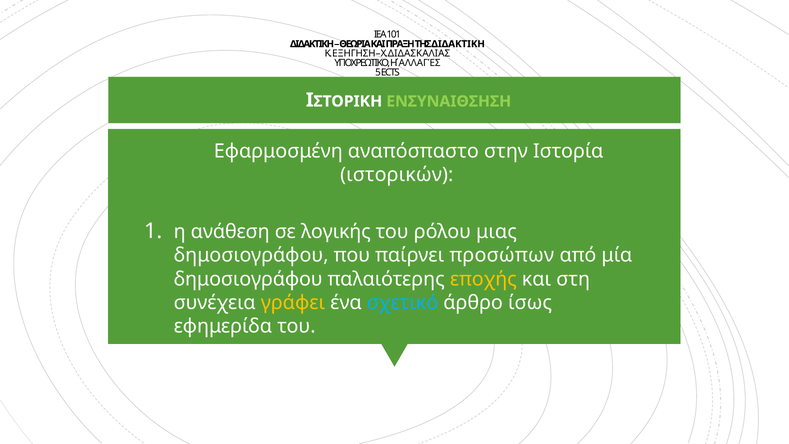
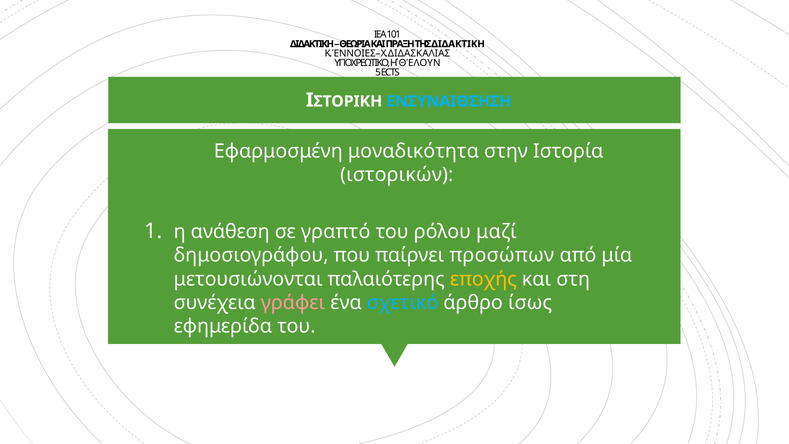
ΕΞΗΓΗΣΗ: ΕΞΗΓΗΣΗ -> ΈΝΝΟΙΕΣ
ΑΛΛΑΓΈΣ: ΑΛΛΑΓΈΣ -> ΘΈΛΟΥΝ
ΕΝΣΥΝΑΙΘΣΗΣΗ colour: light green -> light blue
αναπόσπαστο: αναπόσπαστο -> μοναδικότητα
λογικής: λογικής -> γραπτό
μιας: μιας -> μαζί
δημοσιογράφου at (248, 279): δημοσιογράφου -> μετουσιώνονται
γράφει colour: yellow -> pink
